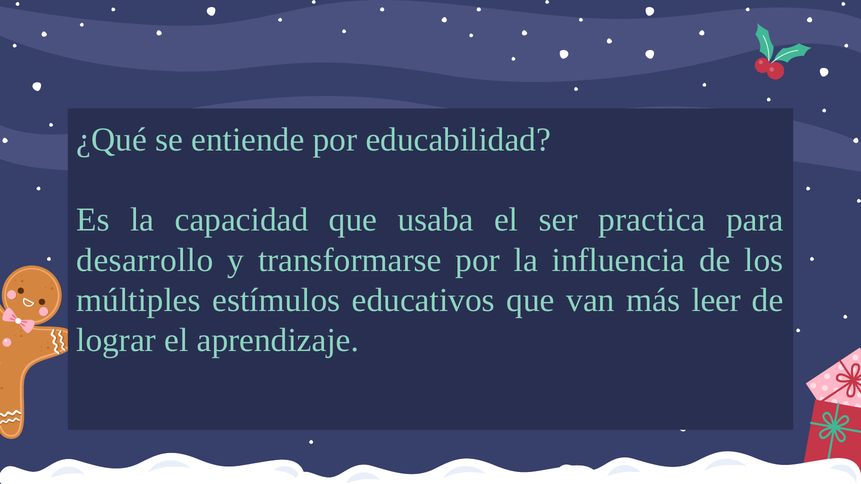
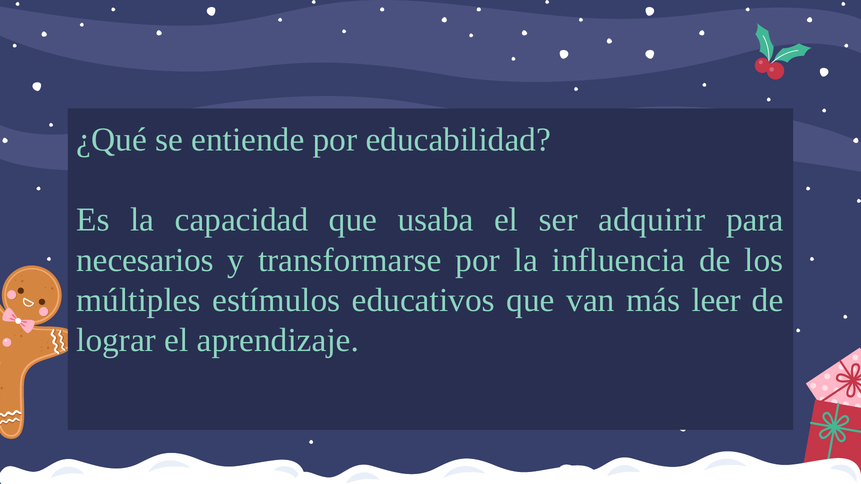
practica: practica -> adquirir
desarrollo: desarrollo -> necesarios
